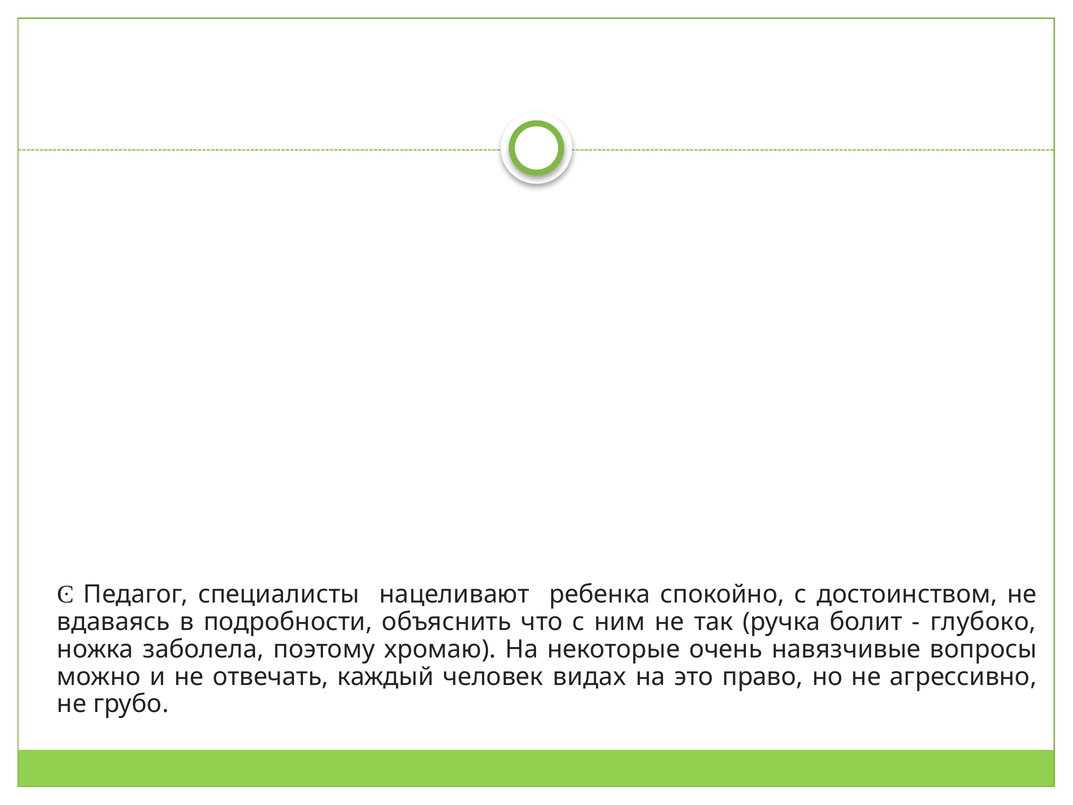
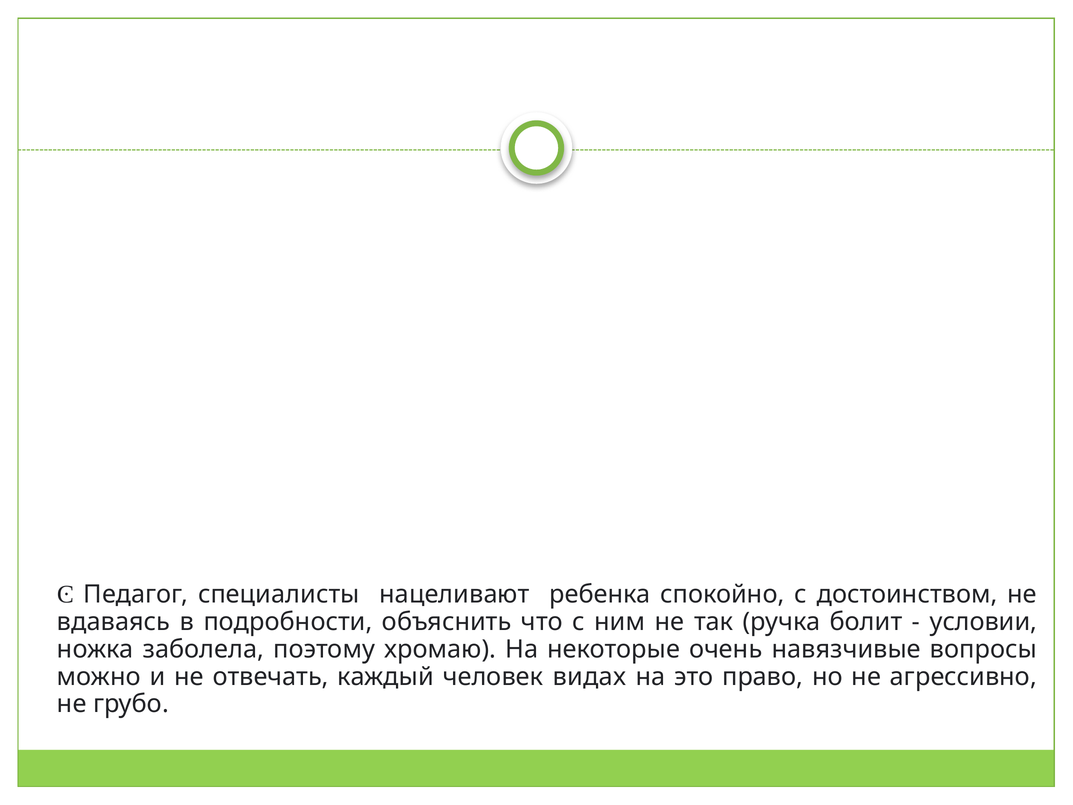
глубоко: глубоко -> условии
